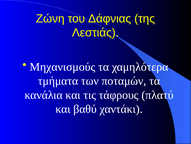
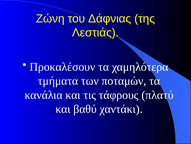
Μηχανισμούς: Μηχανισμούς -> Προκαλέσουν
